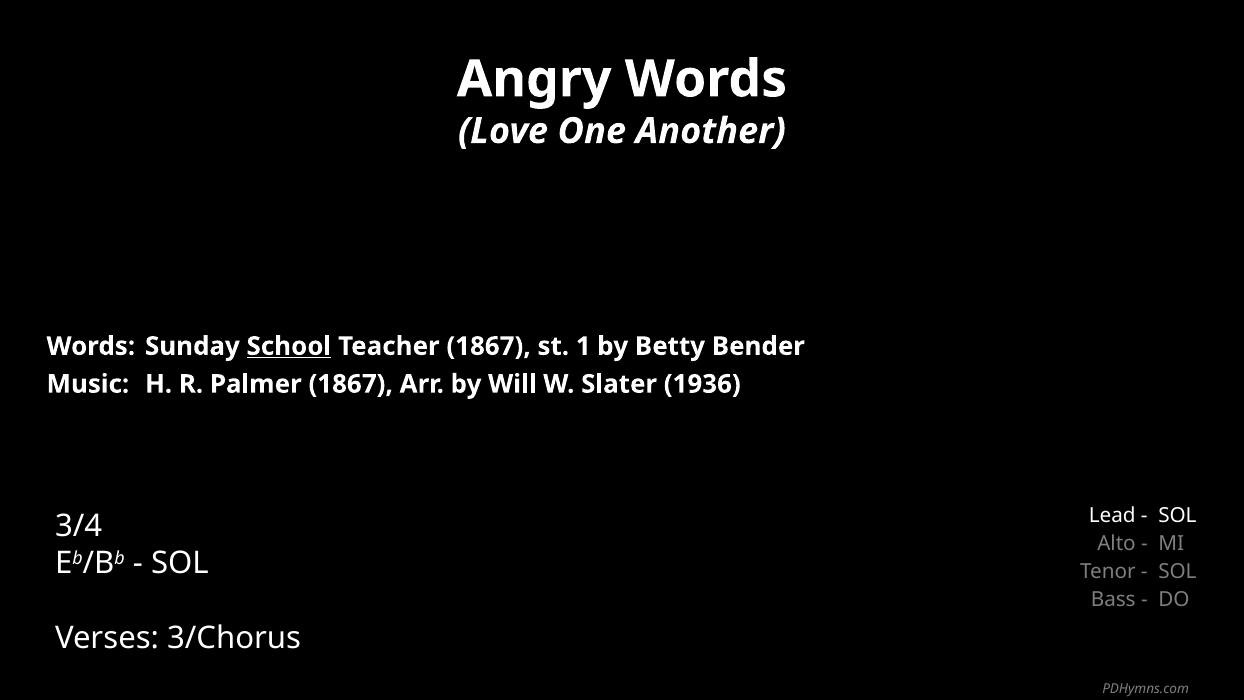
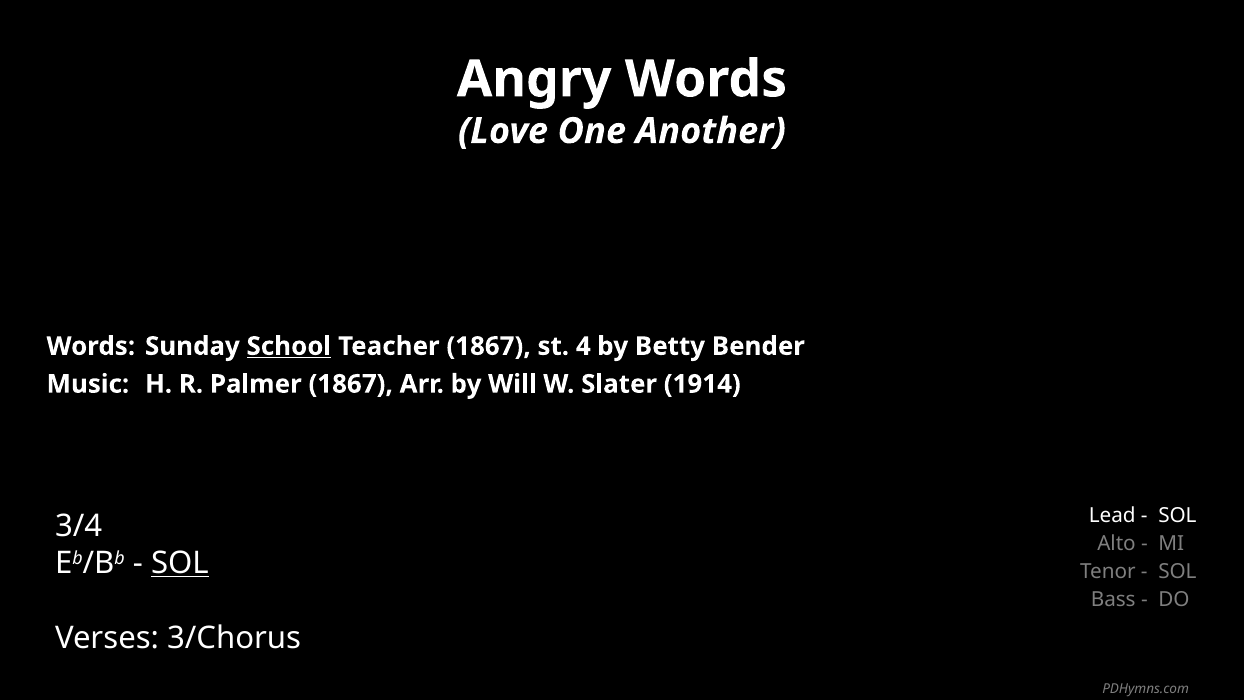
1: 1 -> 4
1936: 1936 -> 1914
SOL at (180, 563) underline: none -> present
